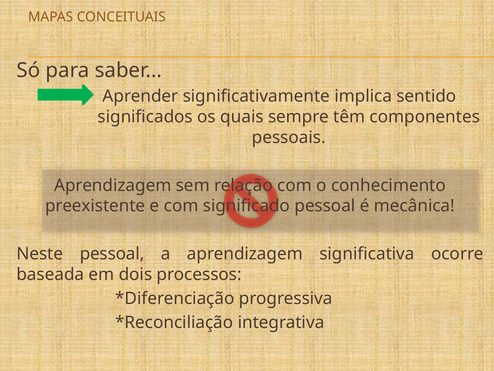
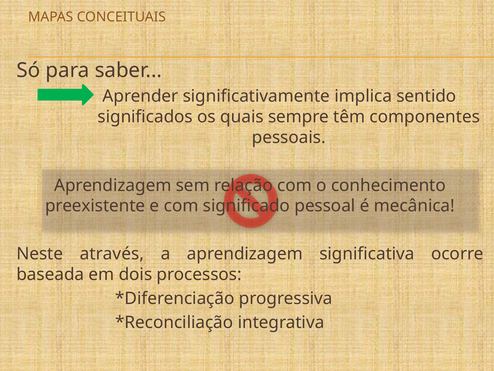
Neste pessoal: pessoal -> através
